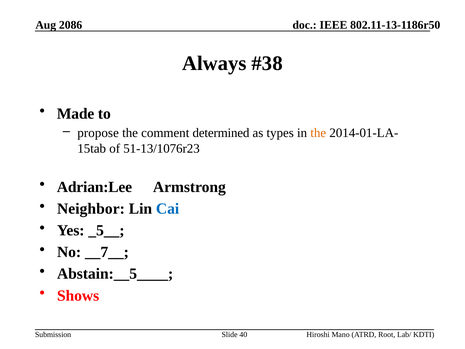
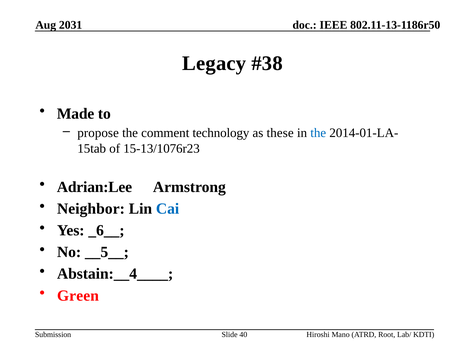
2086: 2086 -> 2031
Always: Always -> Legacy
determined: determined -> technology
types: types -> these
the at (318, 133) colour: orange -> blue
51-13/1076r23: 51-13/1076r23 -> 15-13/1076r23
_5__: _5__ -> _6__
__7__: __7__ -> __5__
Abstain:__5____: Abstain:__5____ -> Abstain:__4____
Shows: Shows -> Green
